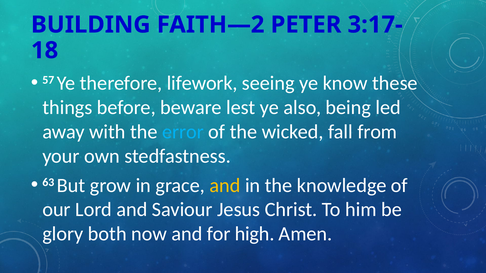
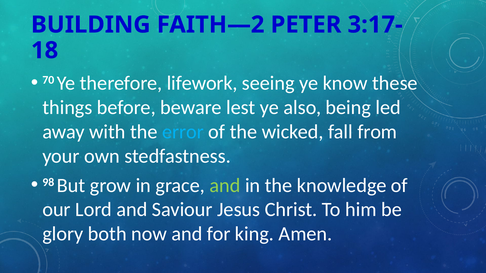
57: 57 -> 70
63: 63 -> 98
and at (225, 186) colour: yellow -> light green
high: high -> king
